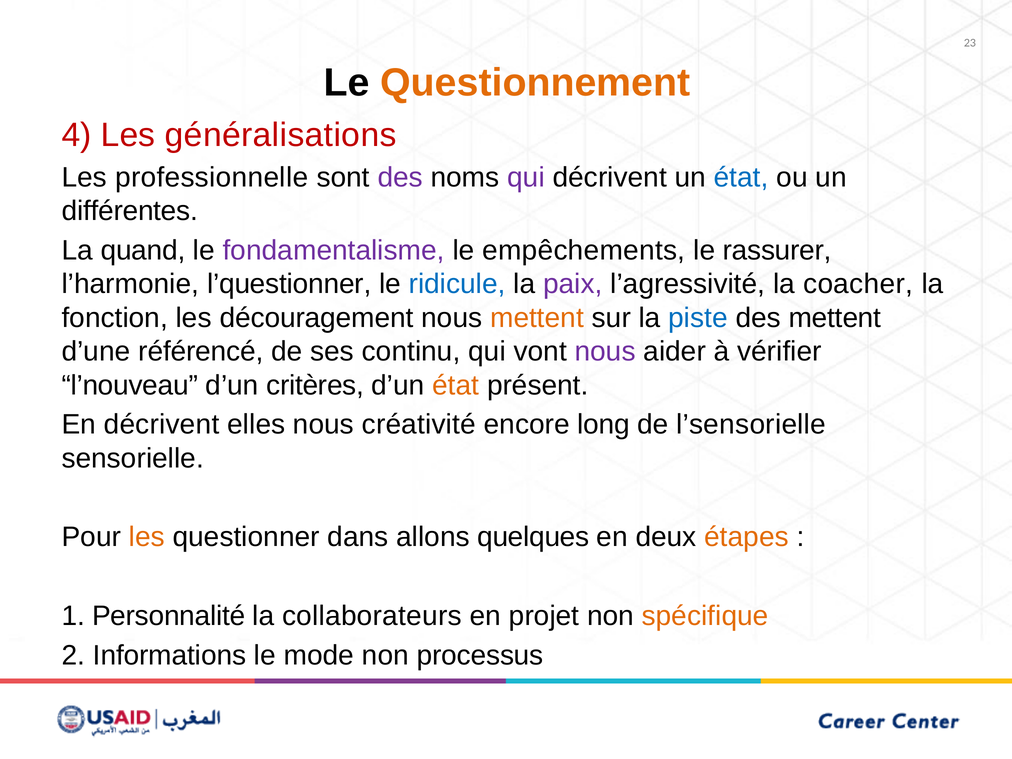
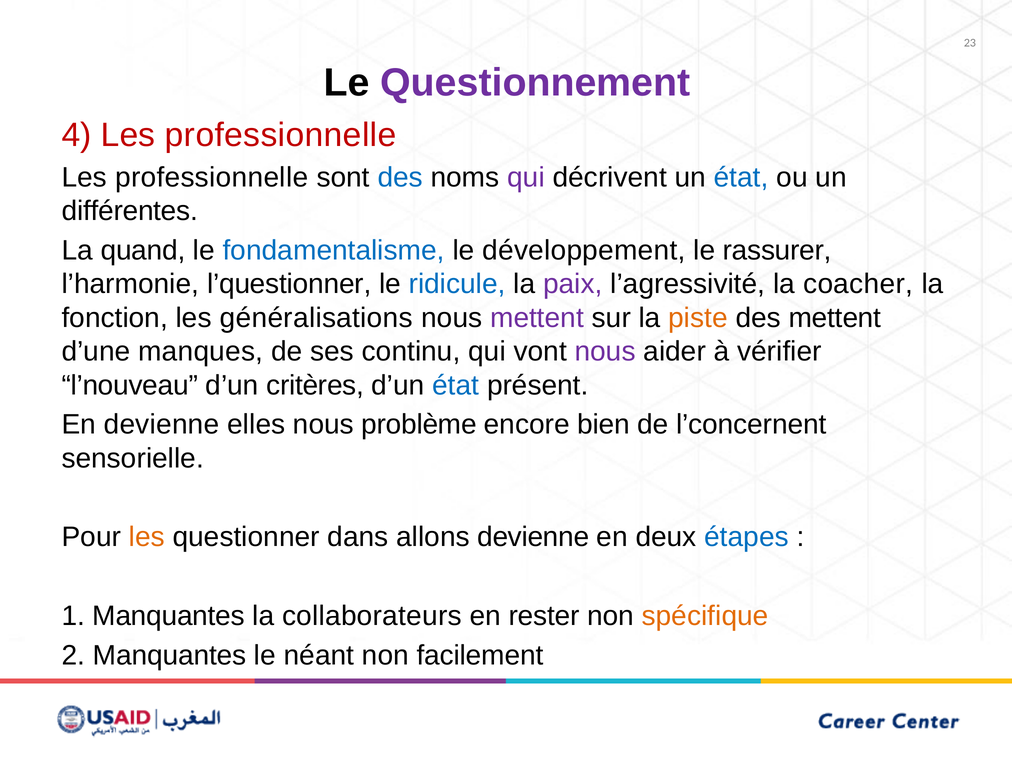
Questionnement colour: orange -> purple
4 Les généralisations: généralisations -> professionnelle
des at (400, 177) colour: purple -> blue
fondamentalisme colour: purple -> blue
empêchements: empêchements -> développement
découragement: découragement -> généralisations
mettent at (537, 318) colour: orange -> purple
piste colour: blue -> orange
référencé: référencé -> manques
état at (456, 385) colour: orange -> blue
En décrivent: décrivent -> devienne
créativité: créativité -> problème
long: long -> bien
l’sensorielle: l’sensorielle -> l’concernent
allons quelques: quelques -> devienne
étapes colour: orange -> blue
1 Personnalité: Personnalité -> Manquantes
projet: projet -> rester
2 Informations: Informations -> Manquantes
mode: mode -> néant
processus: processus -> facilement
